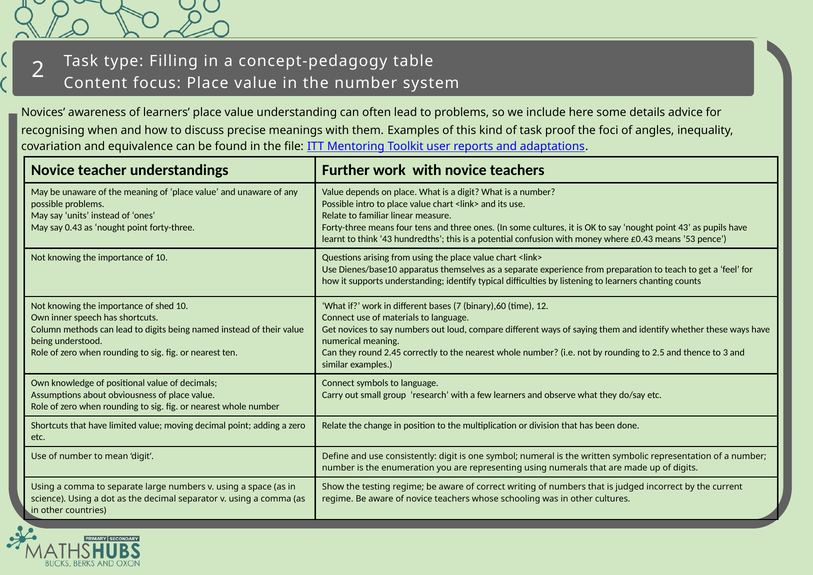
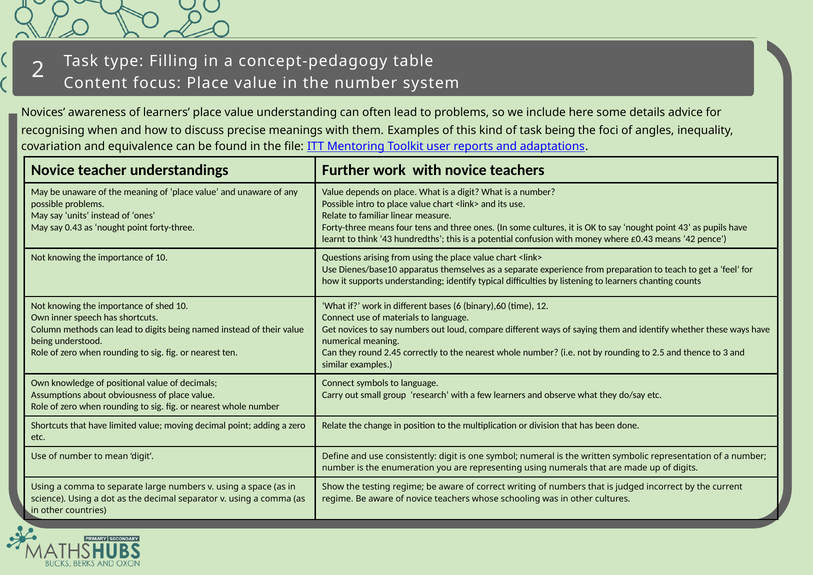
task proof: proof -> being
’53: ’53 -> ’42
7: 7 -> 6
